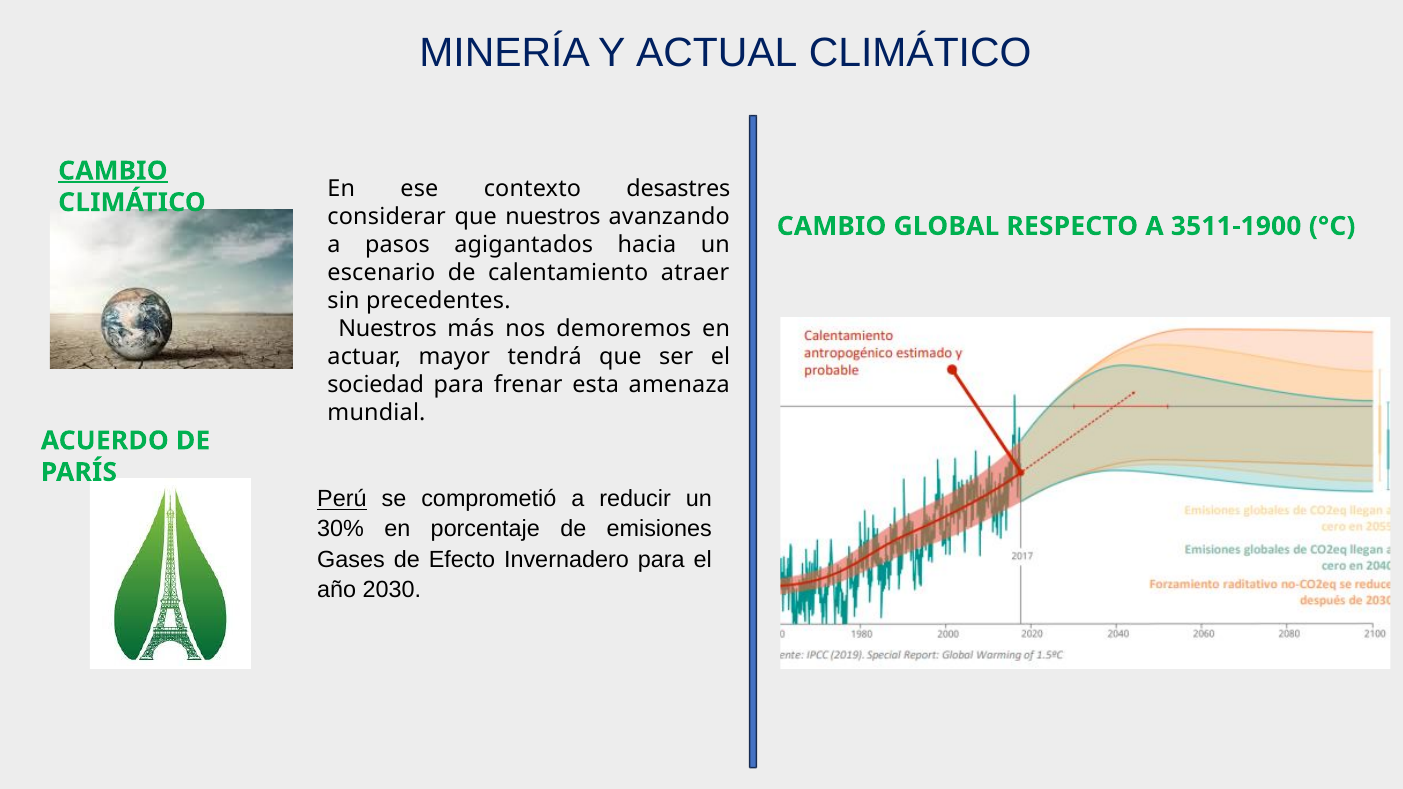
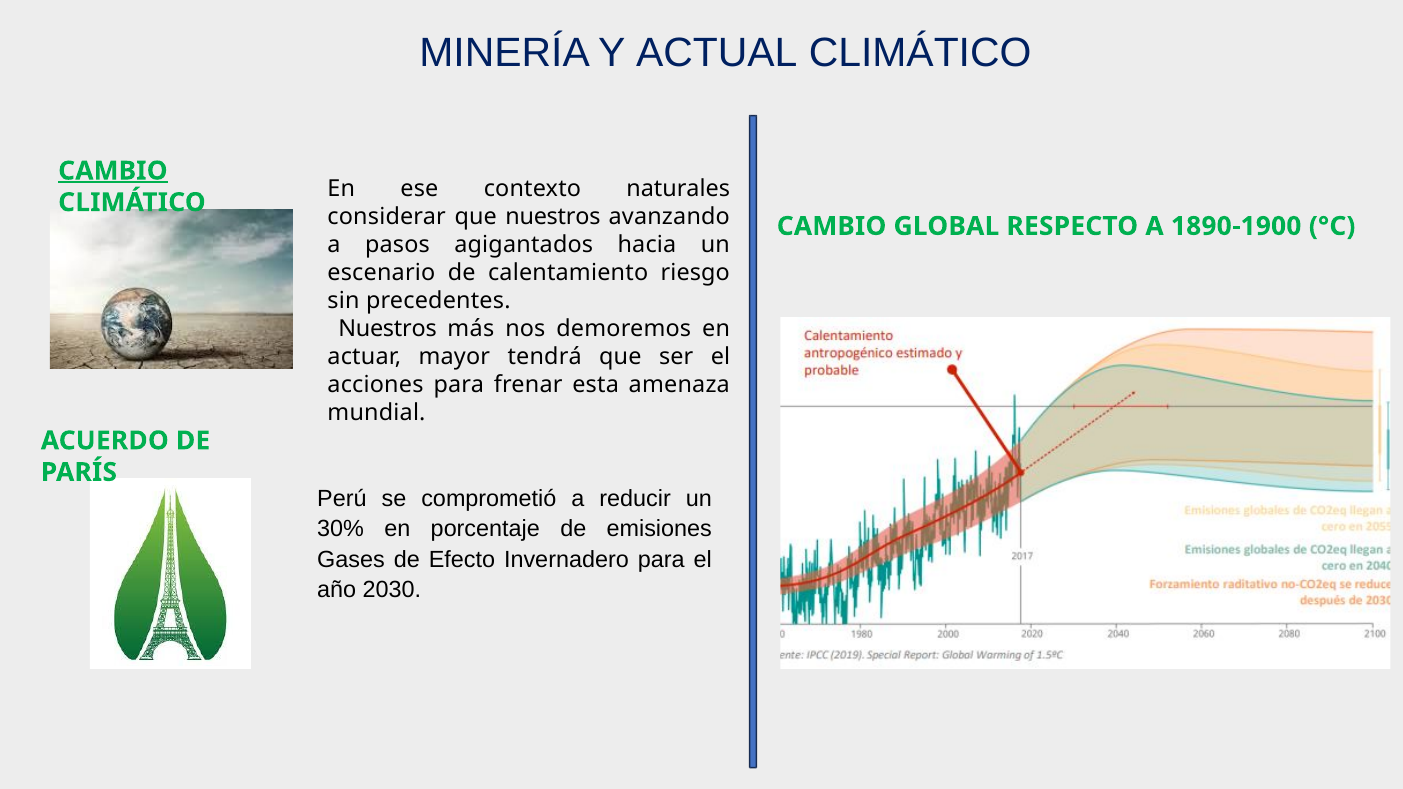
desastres: desastres -> naturales
3511-1900: 3511-1900 -> 1890-1900
atraer: atraer -> riesgo
sociedad: sociedad -> acciones
Perú underline: present -> none
